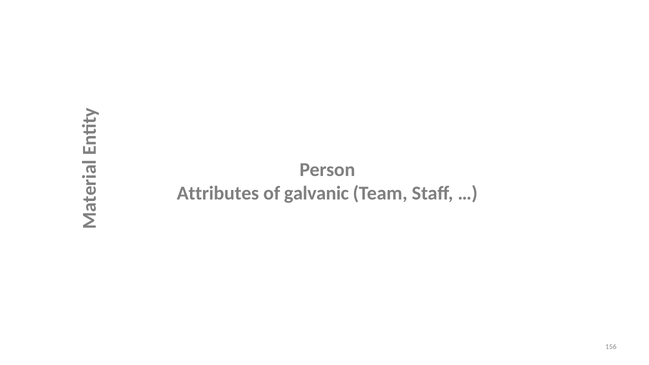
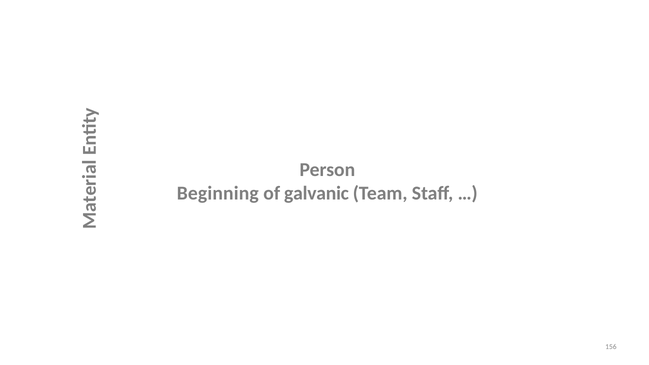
Attributes: Attributes -> Beginning
